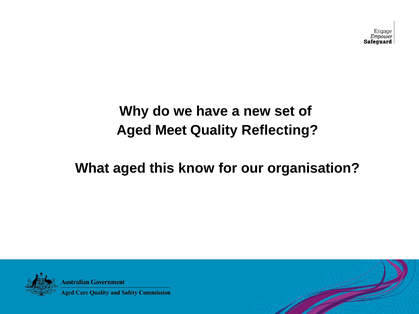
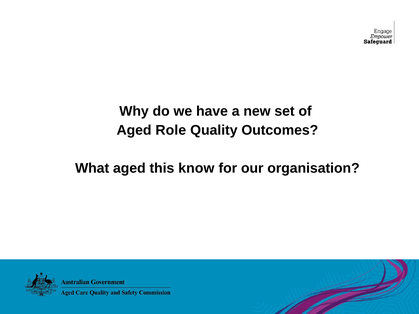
Meet: Meet -> Role
Reflecting: Reflecting -> Outcomes
